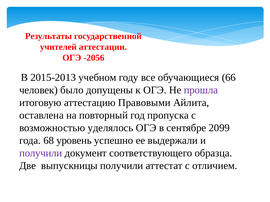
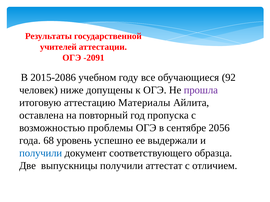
-2056: -2056 -> -2091
2015-2013: 2015-2013 -> 2015-2086
66: 66 -> 92
было: было -> ниже
Правовыми: Правовыми -> Материалы
уделялось: уделялось -> проблемы
2099: 2099 -> 2056
получили at (41, 153) colour: purple -> blue
